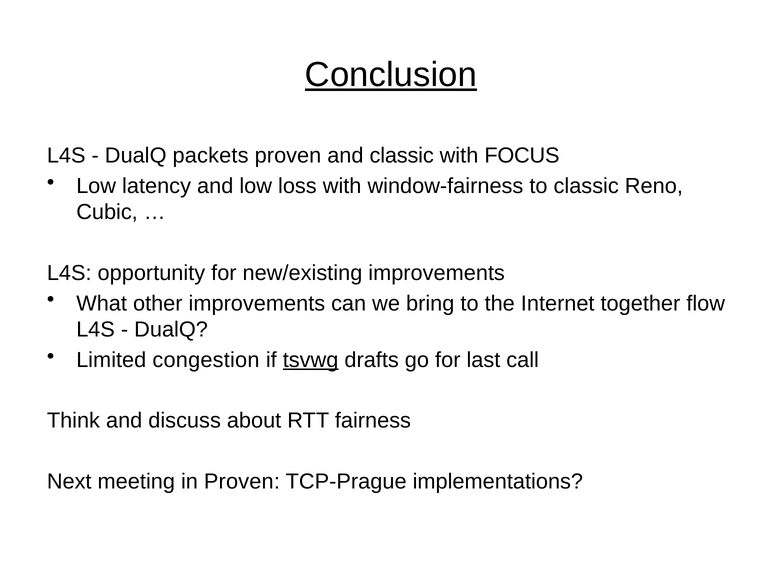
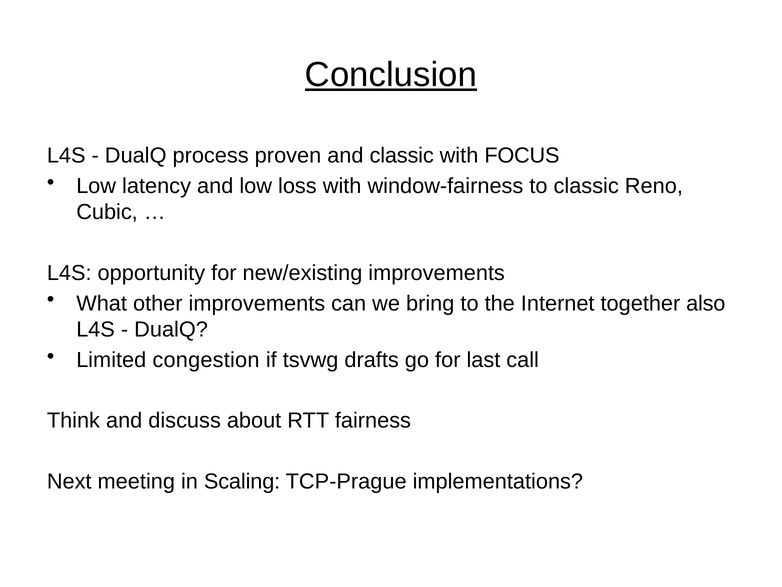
packets: packets -> process
flow: flow -> also
tsvwg underline: present -> none
in Proven: Proven -> Scaling
